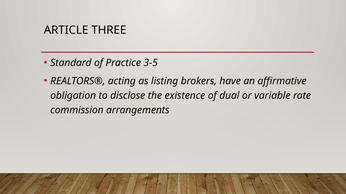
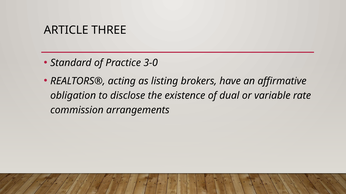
3-5: 3-5 -> 3-0
